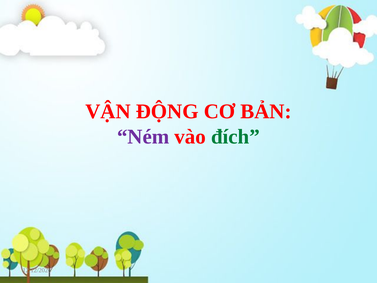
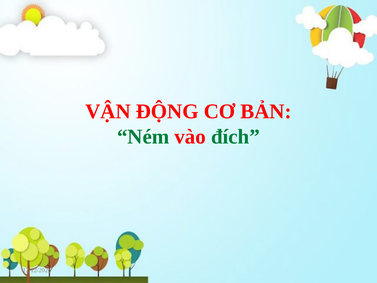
Ném colour: purple -> green
